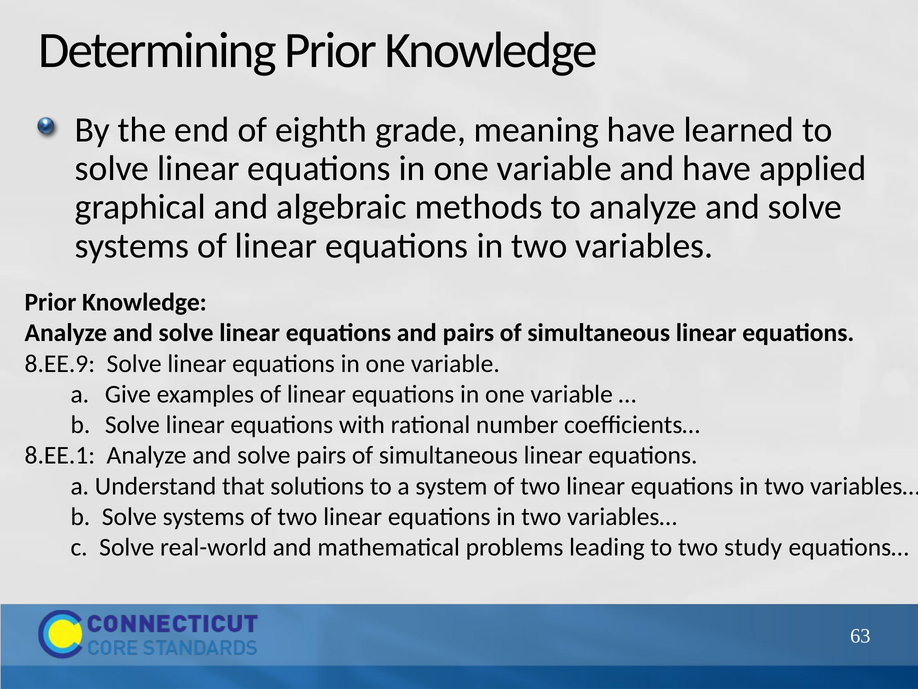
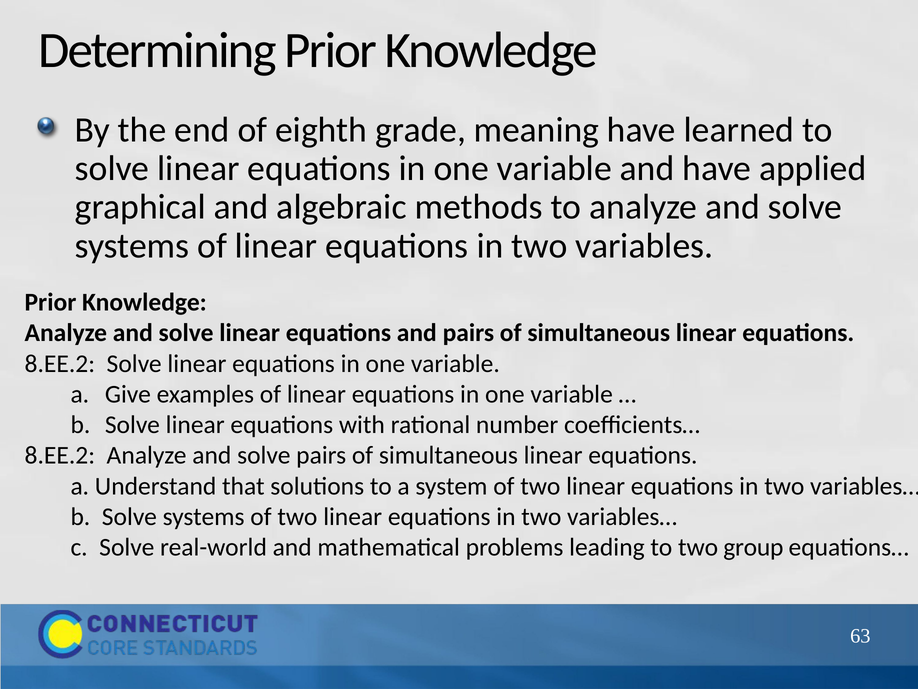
8.EE.9 at (60, 363): 8.EE.9 -> 8.EE.2
8.EE.1 at (60, 455): 8.EE.1 -> 8.EE.2
study: study -> group
